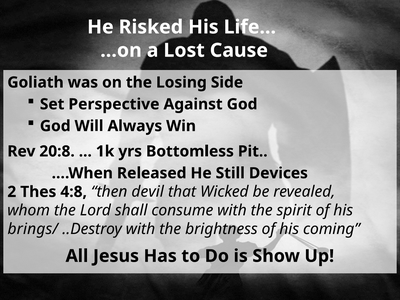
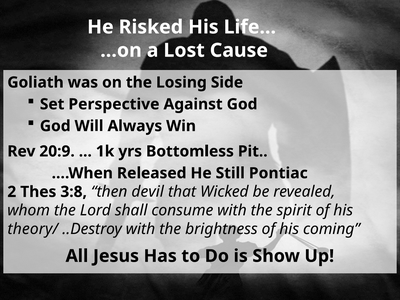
20:8: 20:8 -> 20:9
Devices: Devices -> Pontiac
4:8: 4:8 -> 3:8
brings/: brings/ -> theory/
